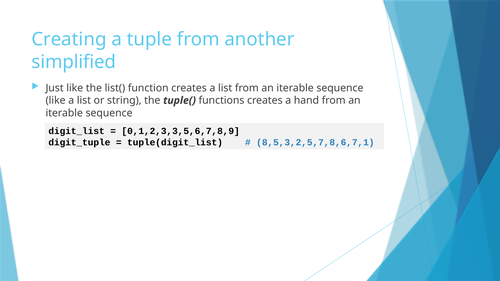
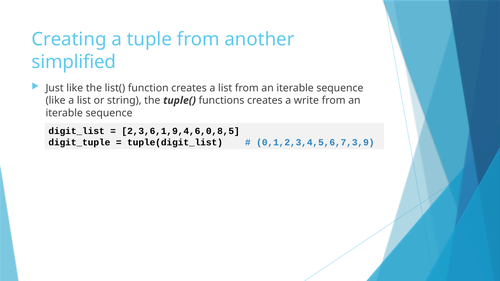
hand: hand -> write
0,1,2,3,3,5,6,7,8,9: 0,1,2,3,3,5,6,7,8,9 -> 2,3,6,1,9,4,6,0,8,5
8,5,3,2,5,7,8,6,7,1: 8,5,3,2,5,7,8,6,7,1 -> 0,1,2,3,4,5,6,7,3,9
